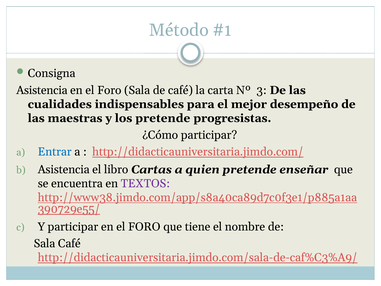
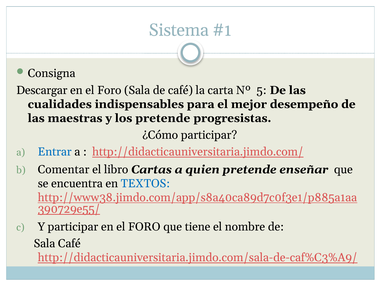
Método: Método -> Sistema
Asistencia at (42, 90): Asistencia -> Descargar
3: 3 -> 5
Asistencia at (64, 169): Asistencia -> Comentar
TEXTOS colour: purple -> blue
